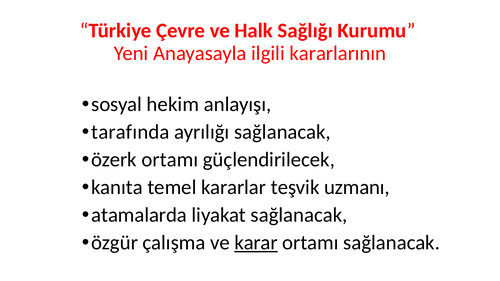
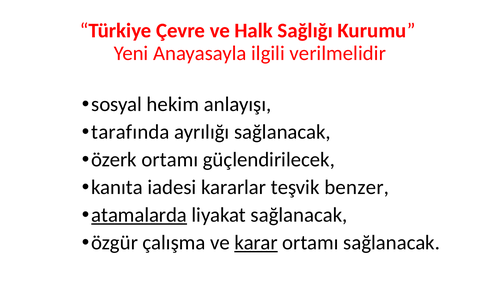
kararlarının: kararlarının -> verilmelidir
temel: temel -> iadesi
uzmanı: uzmanı -> benzer
atamalarda underline: none -> present
